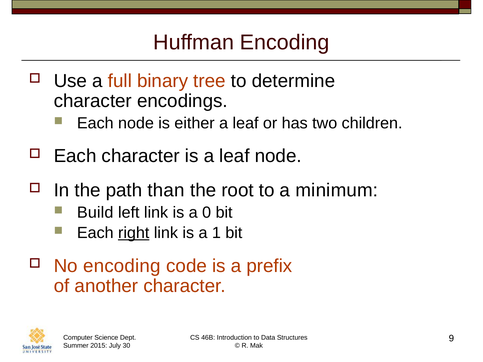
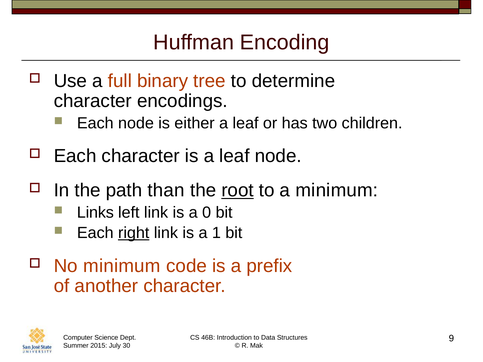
root underline: none -> present
Build: Build -> Links
No encoding: encoding -> minimum
